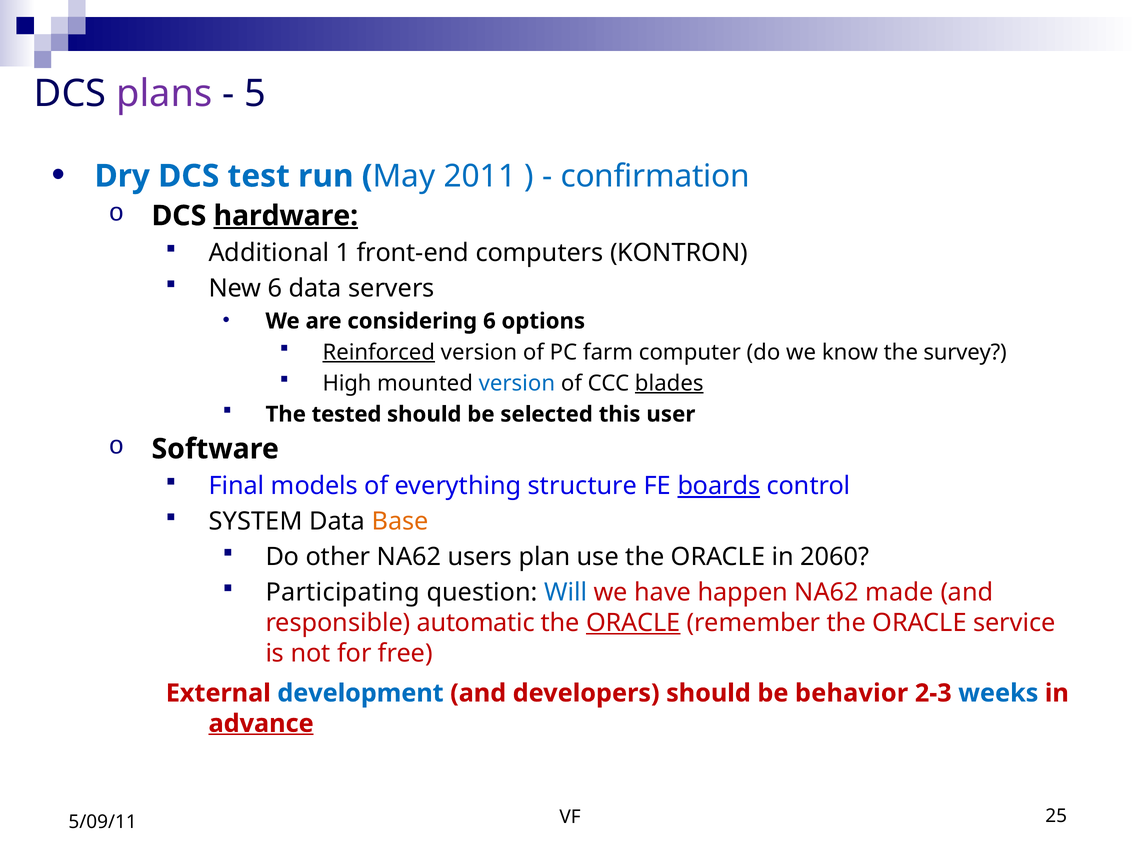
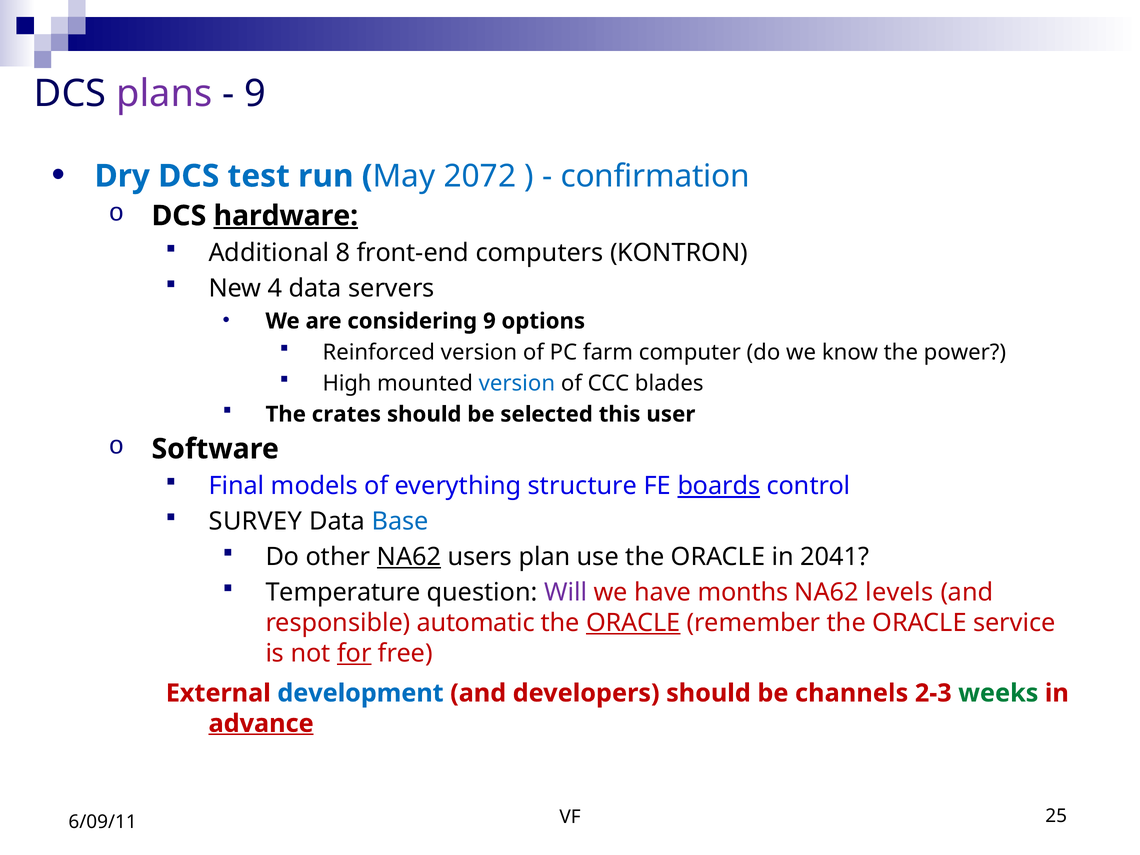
5 at (255, 93): 5 -> 9
2011: 2011 -> 2072
1: 1 -> 8
New 6: 6 -> 4
considering 6: 6 -> 9
Reinforced underline: present -> none
survey: survey -> power
blades underline: present -> none
tested: tested -> crates
SYSTEM: SYSTEM -> SURVEY
Base colour: orange -> blue
NA62 at (409, 557) underline: none -> present
2060: 2060 -> 2041
Participating: Participating -> Temperature
Will colour: blue -> purple
happen: happen -> months
made: made -> levels
for underline: none -> present
behavior: behavior -> channels
weeks colour: blue -> green
5/09/11: 5/09/11 -> 6/09/11
